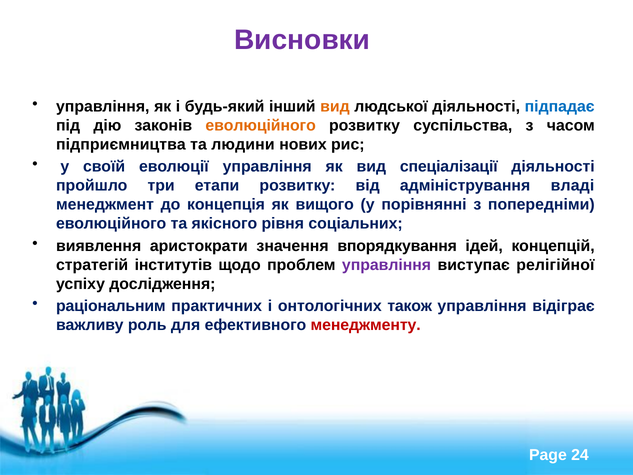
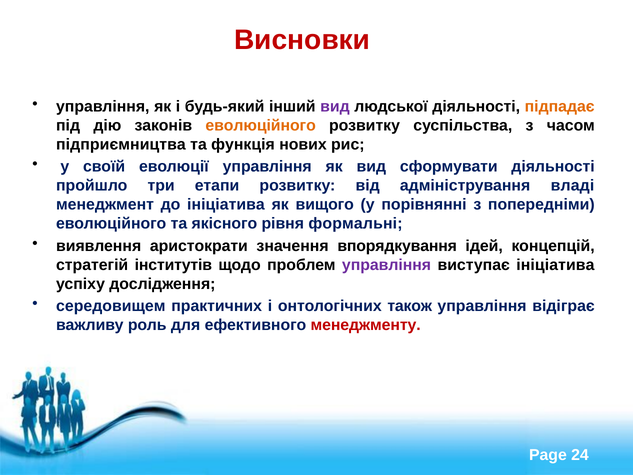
Висновки colour: purple -> red
вид at (335, 107) colour: orange -> purple
підпадає colour: blue -> orange
людини: людини -> функція
спеціалізації: спеціалізації -> сформувати
до концепція: концепція -> ініціатива
соціальних: соціальних -> формальні
виступає релігійної: релігійної -> ініціатива
раціональним: раціональним -> середовищем
